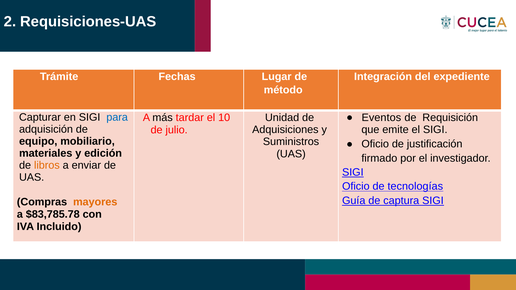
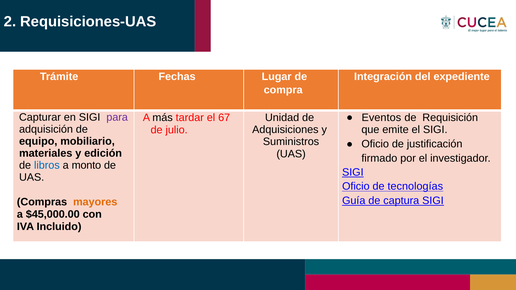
método: método -> compra
para colour: blue -> purple
10: 10 -> 67
libros colour: orange -> blue
enviar: enviar -> monto
$83,785.78: $83,785.78 -> $45,000.00
